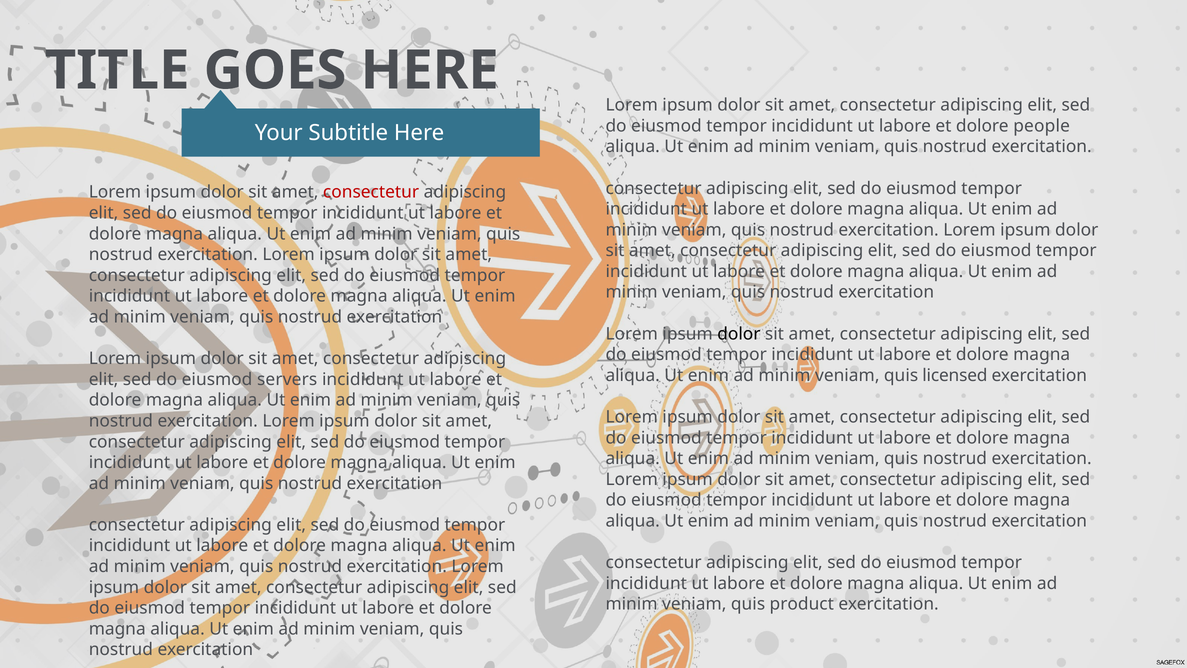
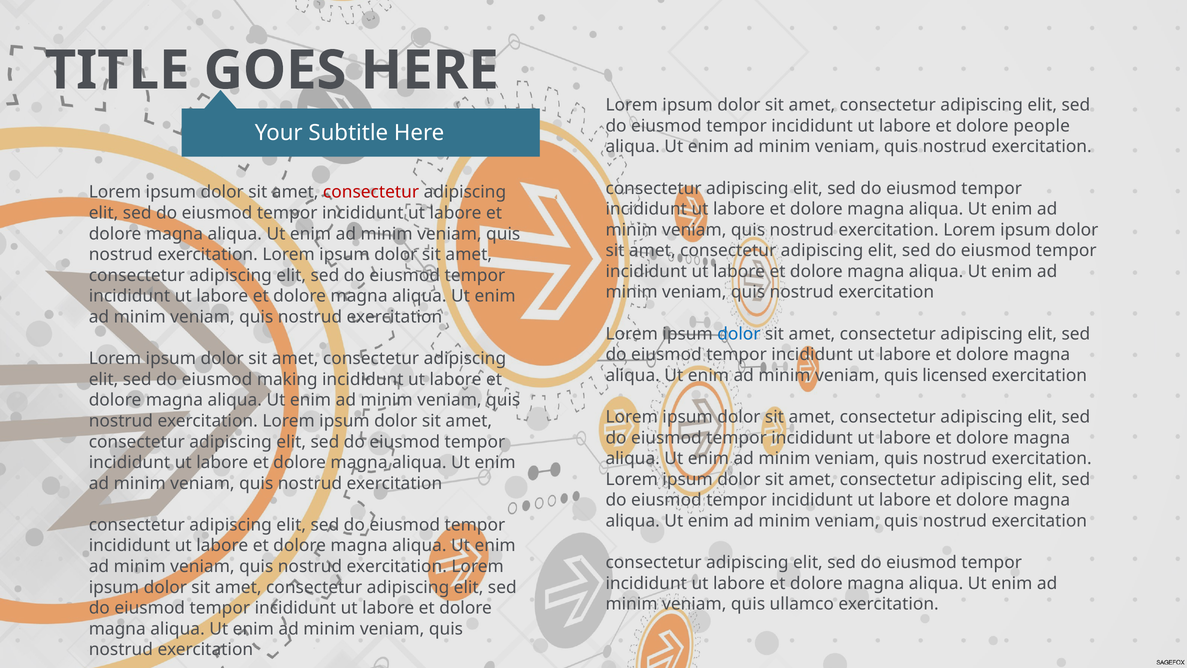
dolor at (739, 334) colour: black -> blue
servers: servers -> making
product: product -> ullamco
